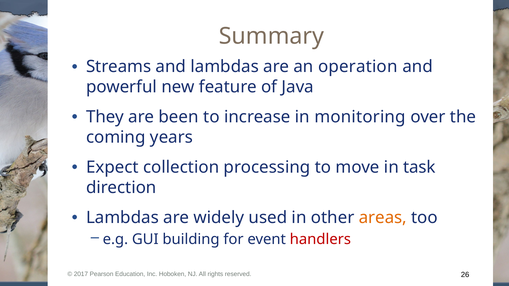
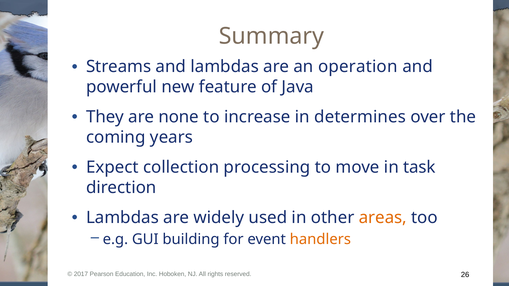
been: been -> none
monitoring: monitoring -> determines
handlers colour: red -> orange
